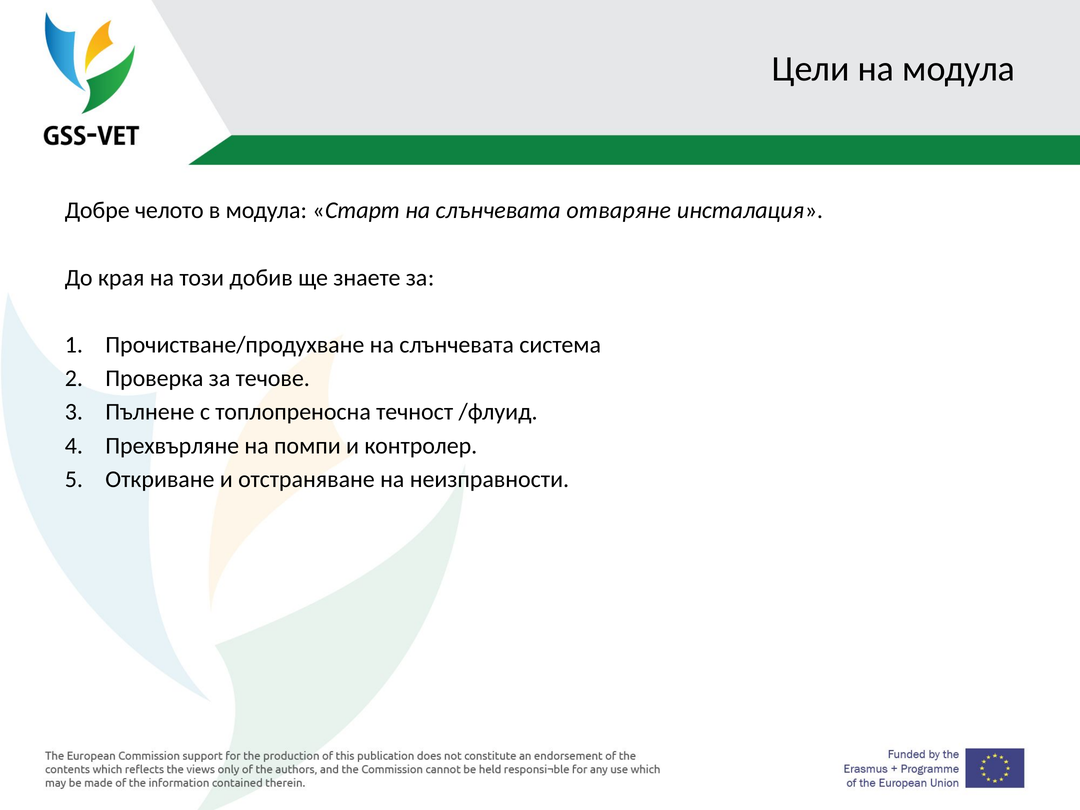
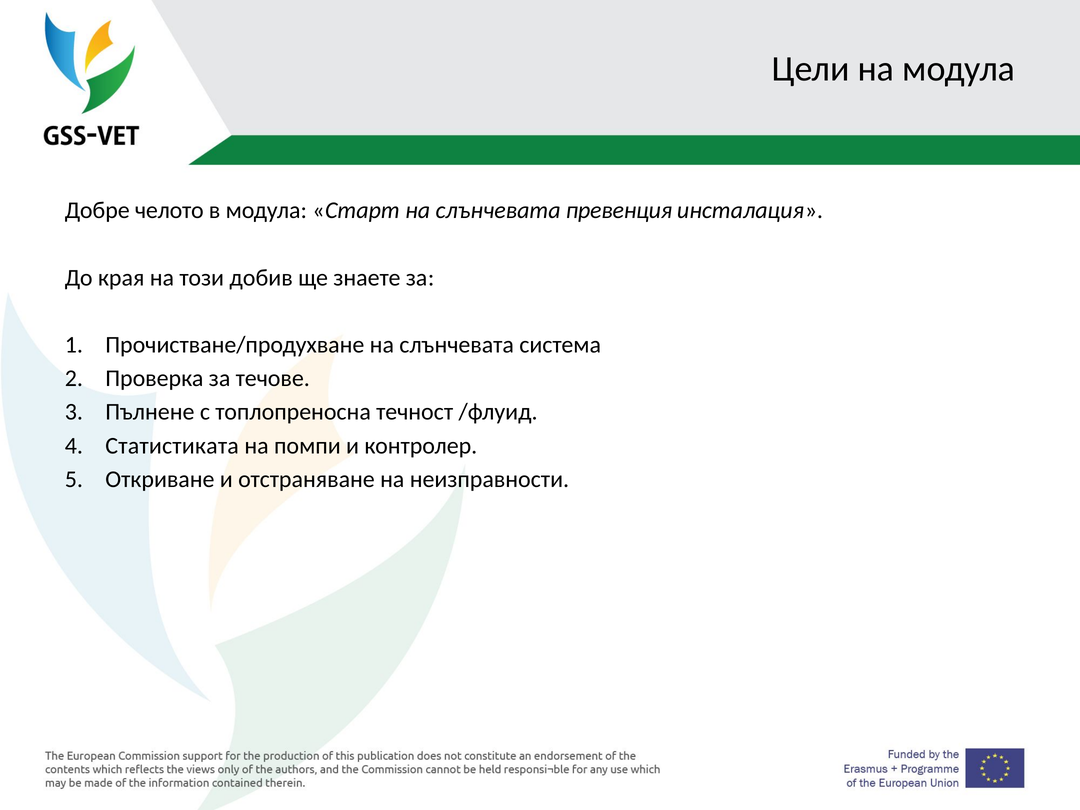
отваряне: отваряне -> превенция
Прехвърляне: Прехвърляне -> Статистиката
